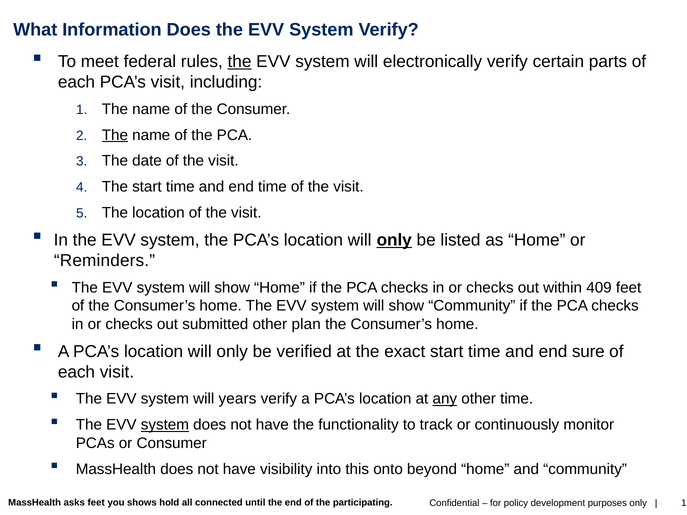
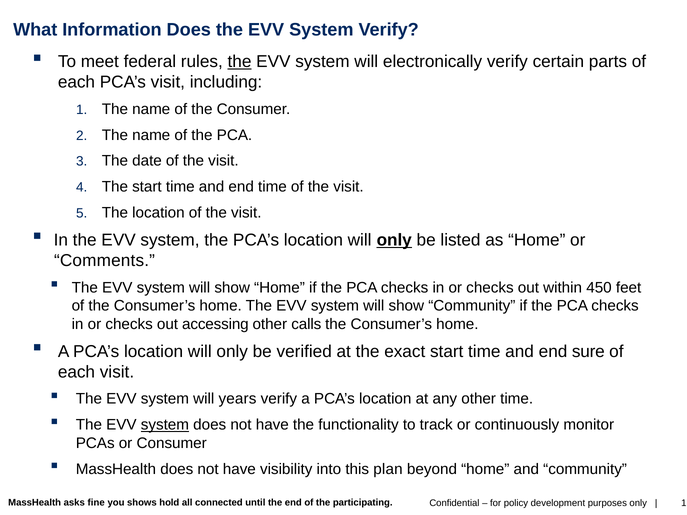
The at (115, 135) underline: present -> none
Reminders: Reminders -> Comments
409: 409 -> 450
submitted: submitted -> accessing
plan: plan -> calls
any underline: present -> none
onto: onto -> plan
asks feet: feet -> fine
